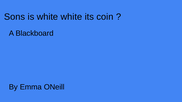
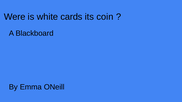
Sons: Sons -> Were
white white: white -> cards
